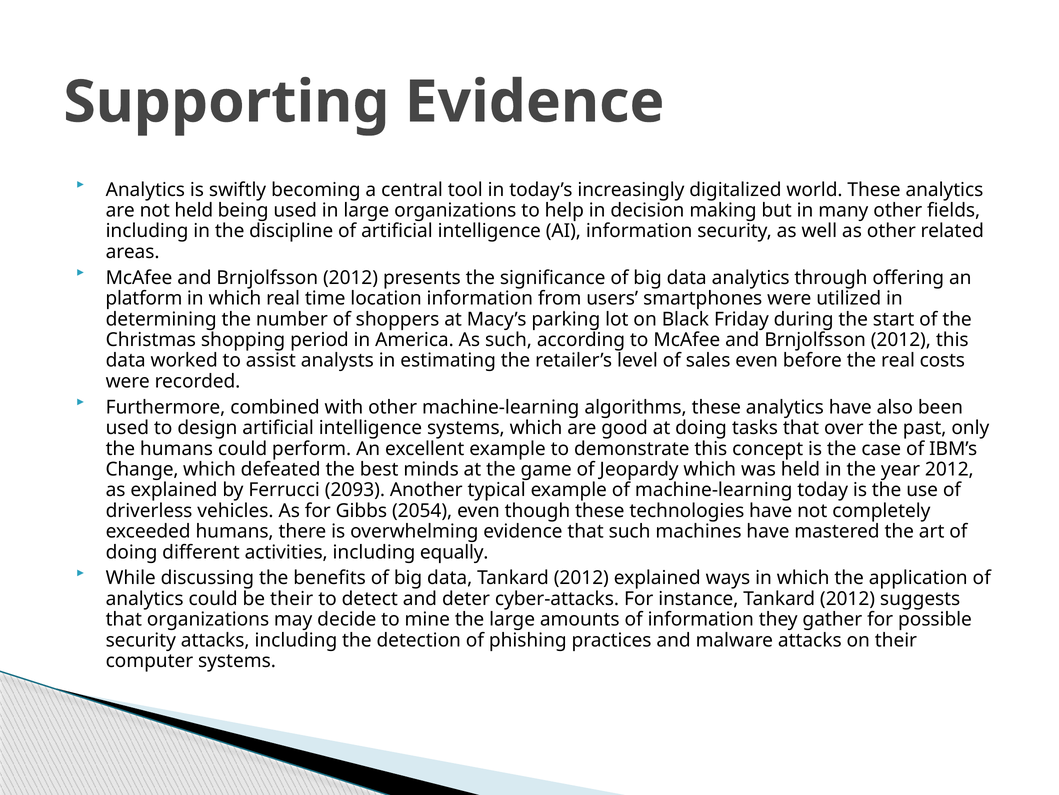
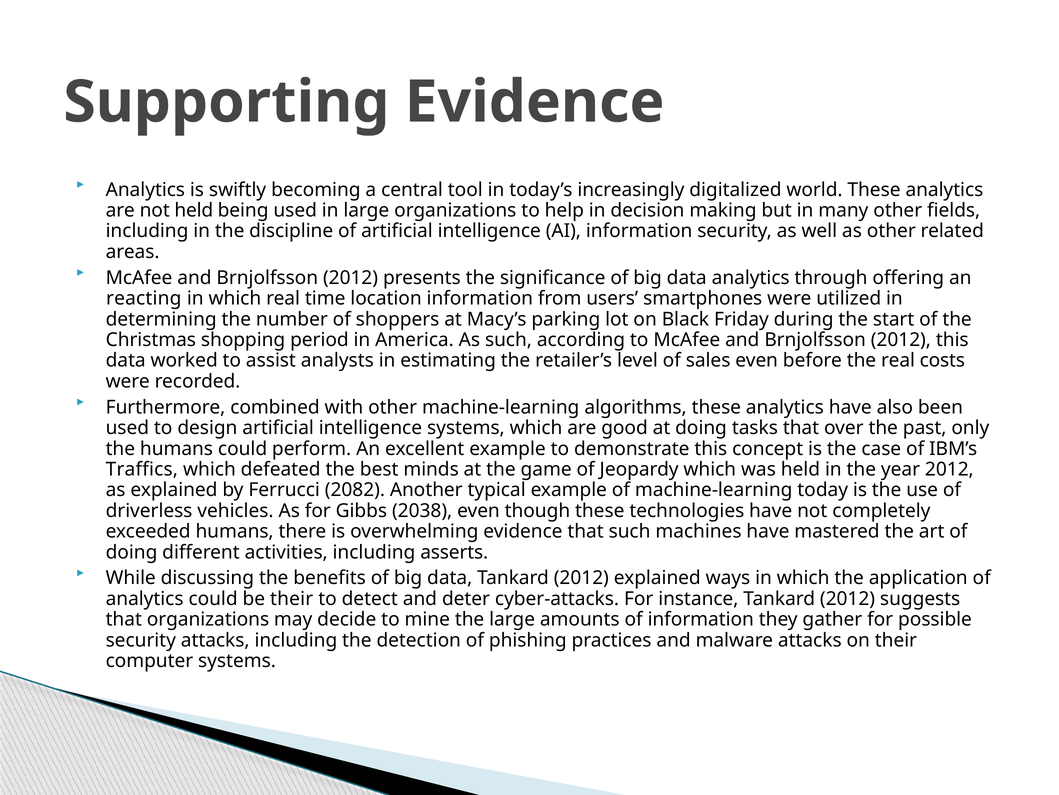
platform: platform -> reacting
Change: Change -> Traffics
2093: 2093 -> 2082
2054: 2054 -> 2038
equally: equally -> asserts
